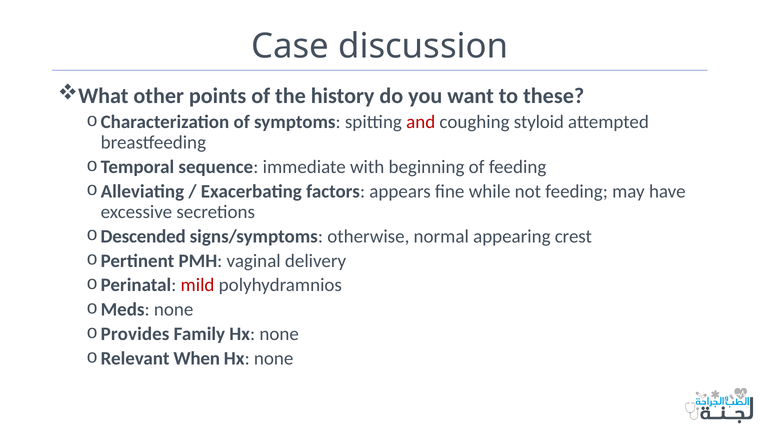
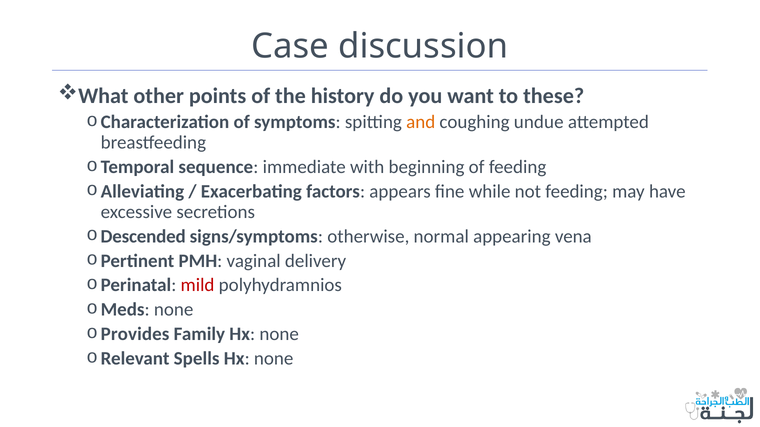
and colour: red -> orange
styloid: styloid -> undue
crest: crest -> vena
When: When -> Spells
